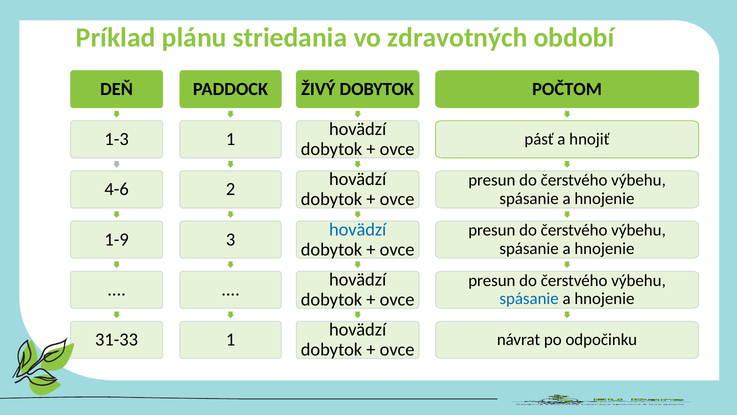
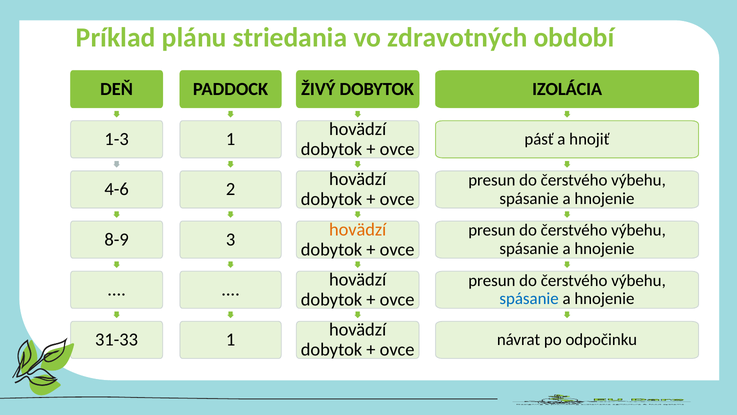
POČTOM: POČTOM -> IZOLÁCIA
hovädzí at (358, 229) colour: blue -> orange
1-9: 1-9 -> 8-9
